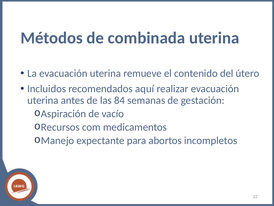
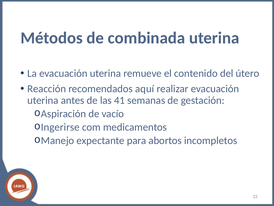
Incluidos: Incluidos -> Reacción
84: 84 -> 41
Recursos: Recursos -> Ingerirse
